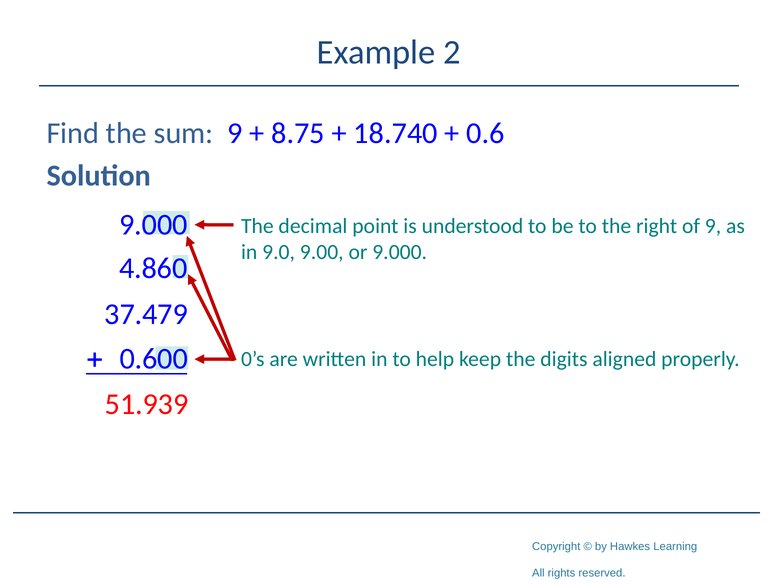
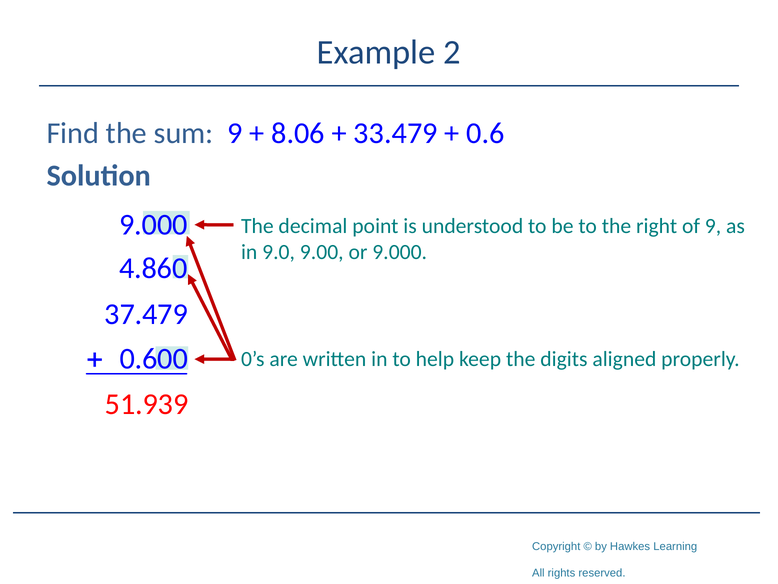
8.75: 8.75 -> 8.06
18.740: 18.740 -> 33.479
